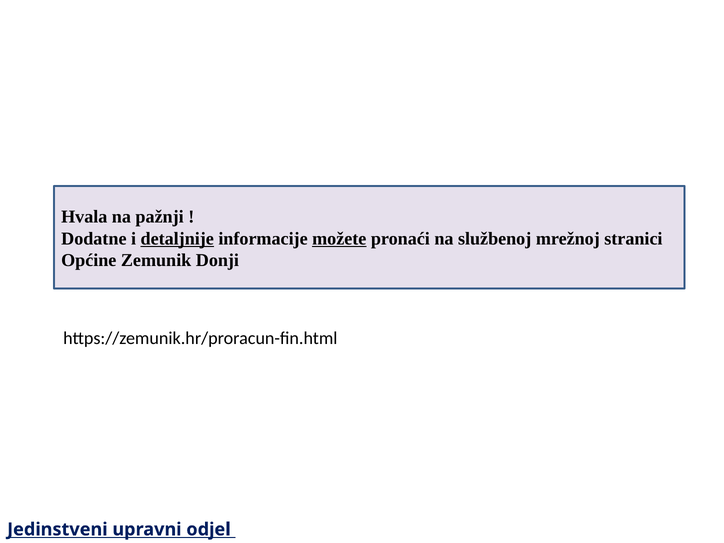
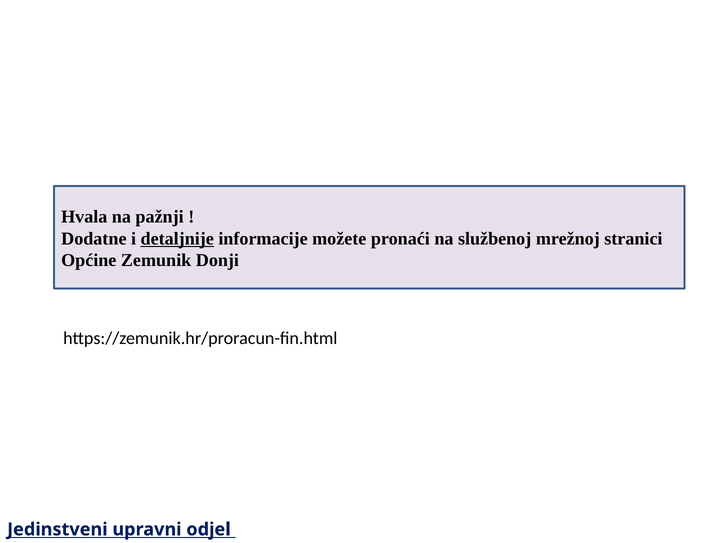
možete underline: present -> none
